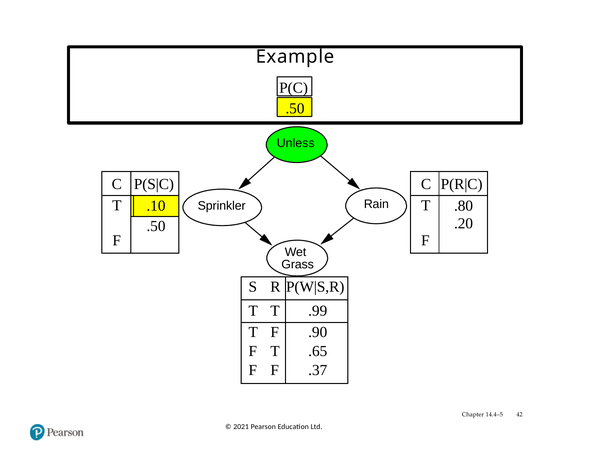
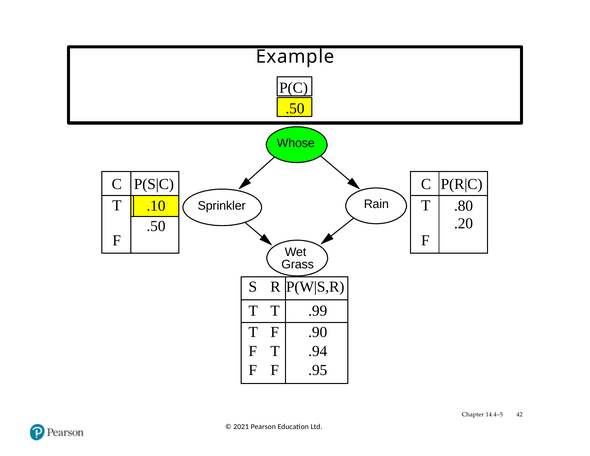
Unless: Unless -> Whose
.65: .65 -> .94
.37: .37 -> .95
